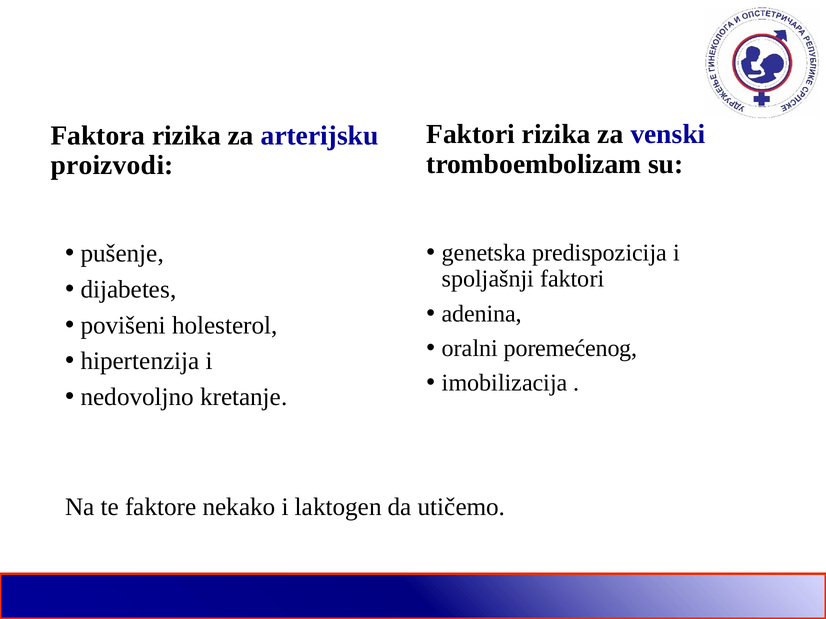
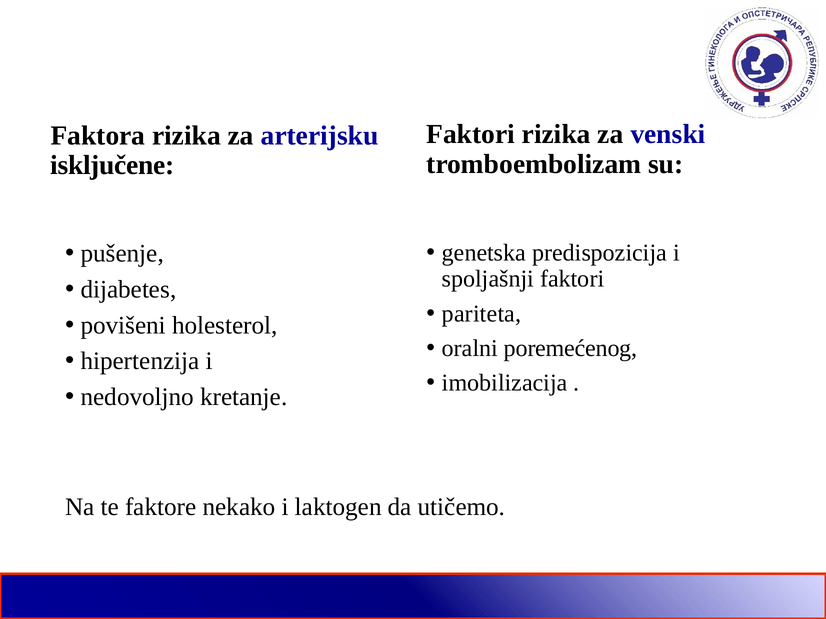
proizvodi: proizvodi -> isključene
adenina: adenina -> pariteta
